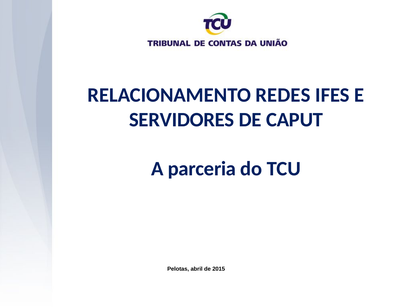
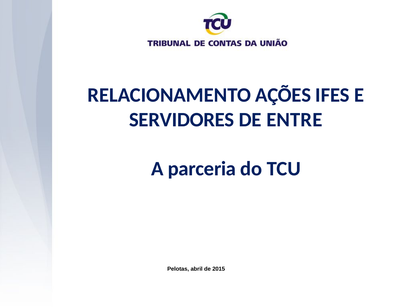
REDES: REDES -> AÇÕES
CAPUT: CAPUT -> ENTRE
